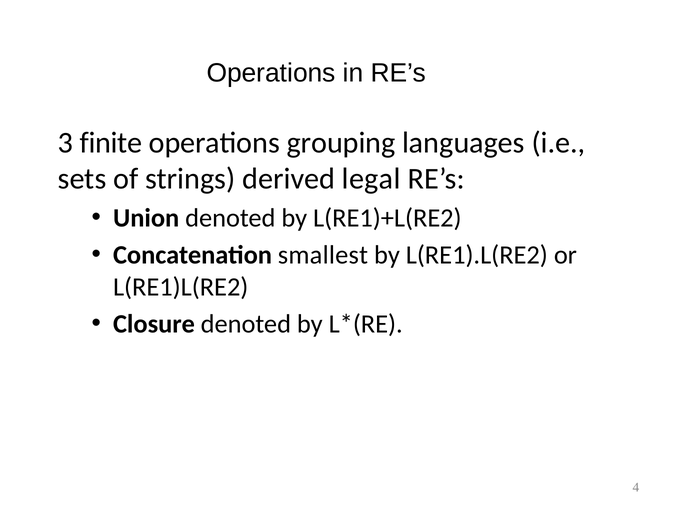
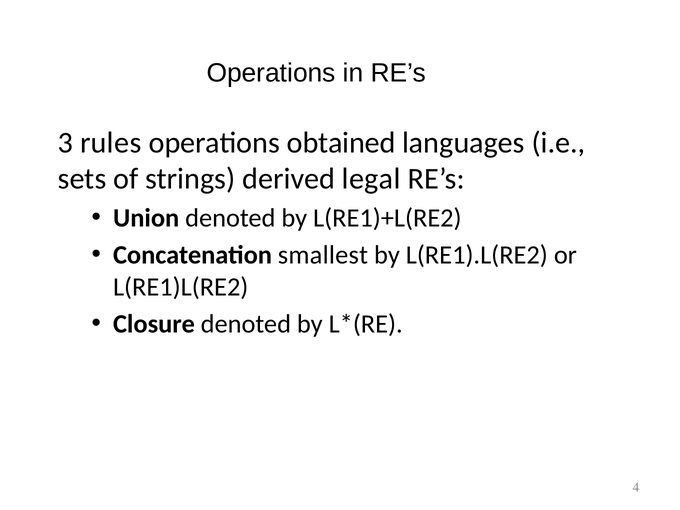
finite: finite -> rules
grouping: grouping -> obtained
